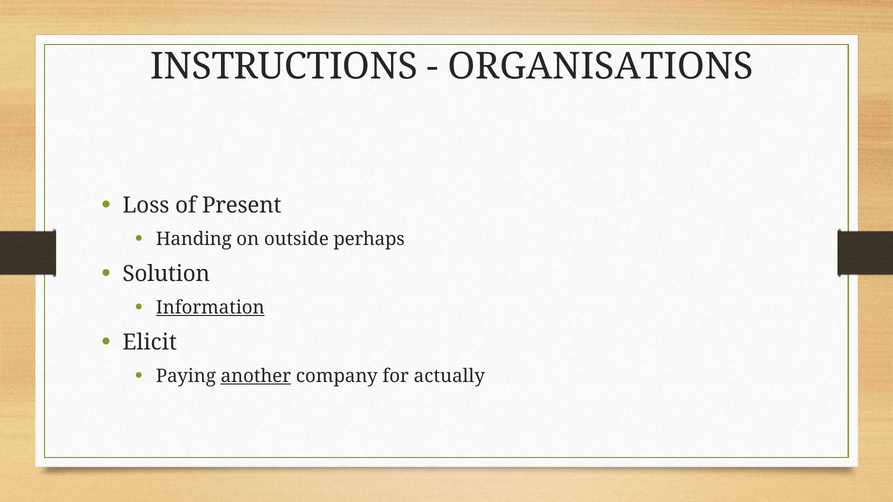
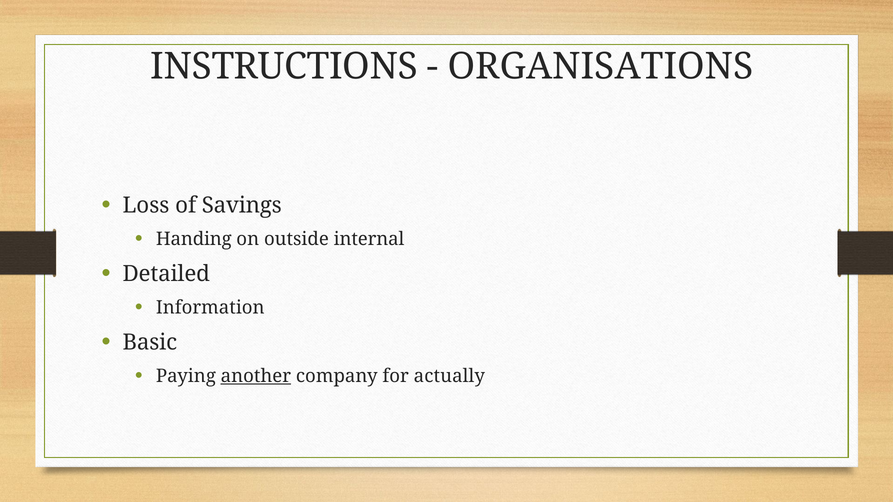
Present: Present -> Savings
perhaps: perhaps -> internal
Solution: Solution -> Detailed
Information underline: present -> none
Elicit: Elicit -> Basic
